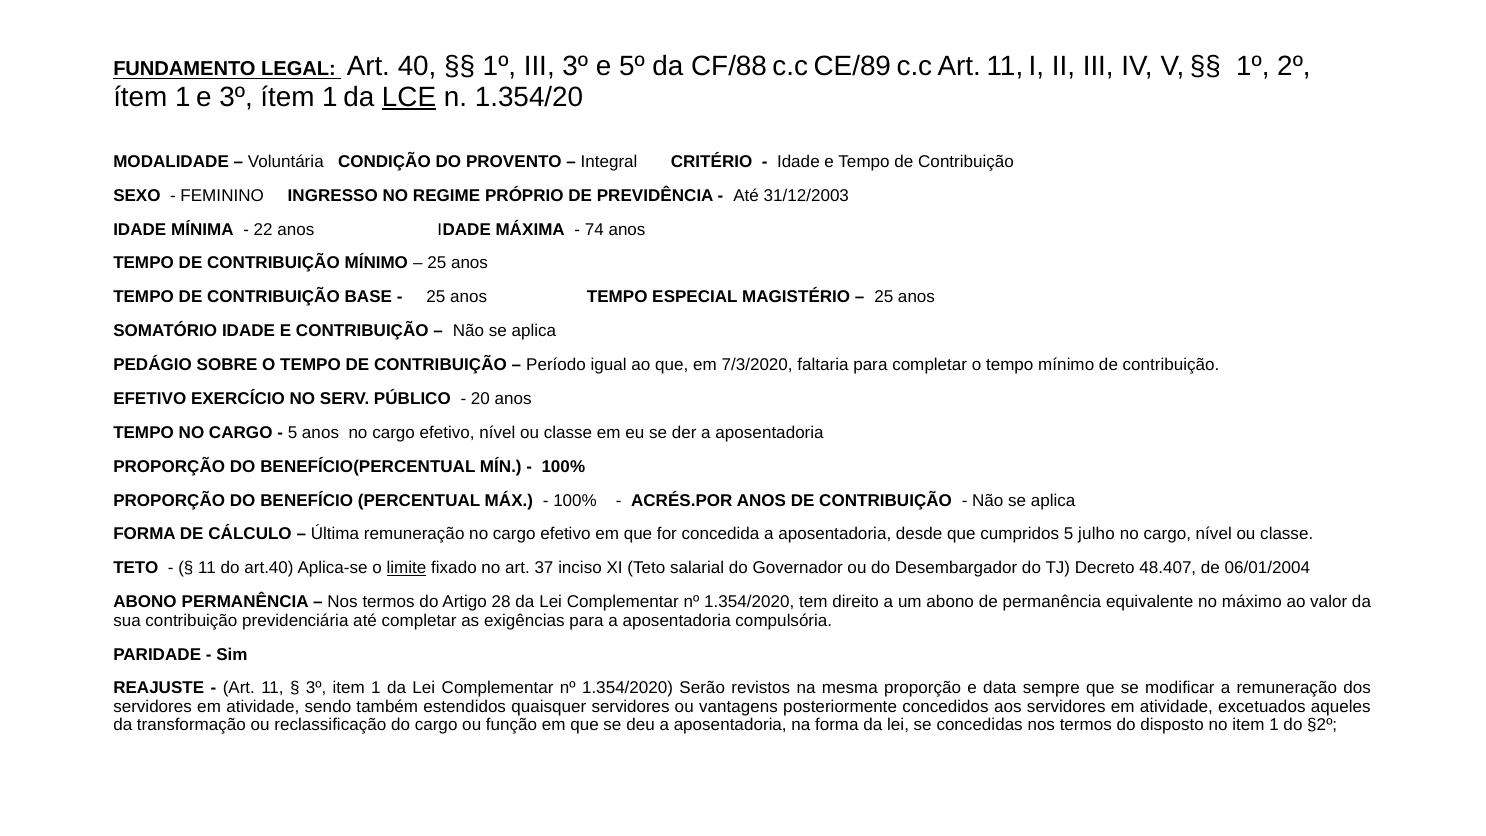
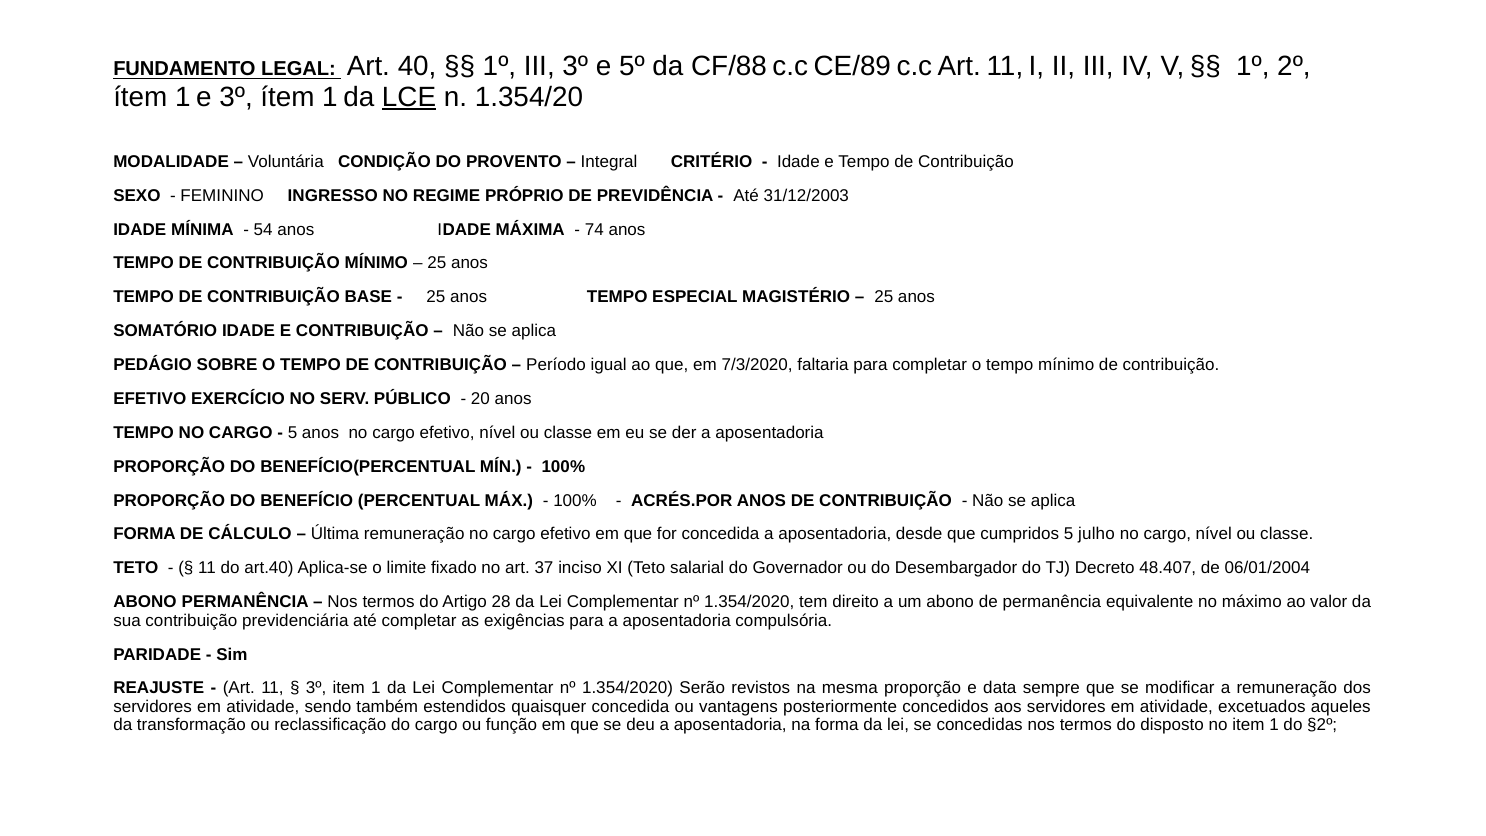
22: 22 -> 54
limite underline: present -> none
quaisquer servidores: servidores -> concedida
